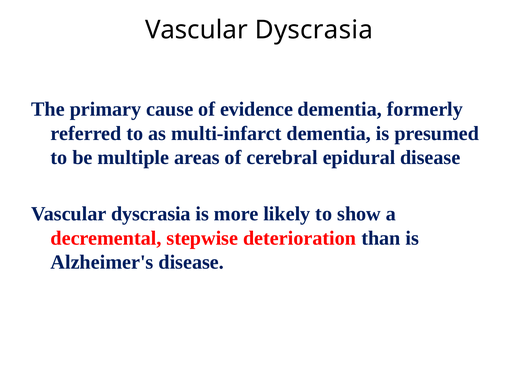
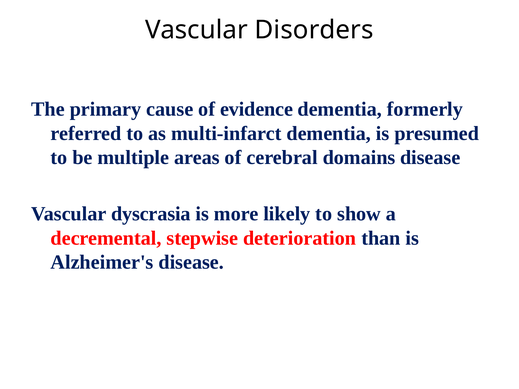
Dyscrasia at (314, 30): Dyscrasia -> Disorders
epidural: epidural -> domains
